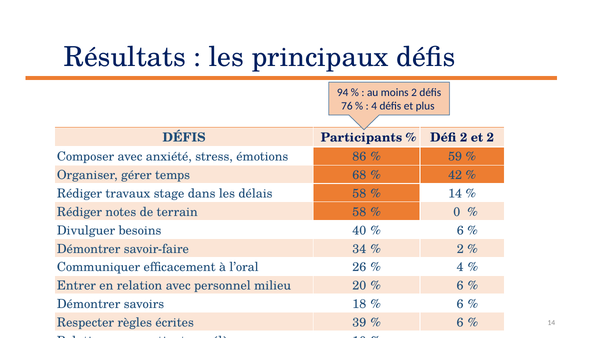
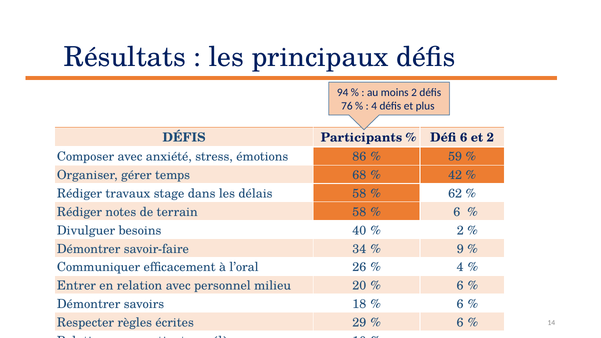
Défi 2: 2 -> 6
14 at (455, 194): 14 -> 62
0 at (457, 212): 0 -> 6
6 at (460, 231): 6 -> 2
2 at (460, 249): 2 -> 9
39: 39 -> 29
